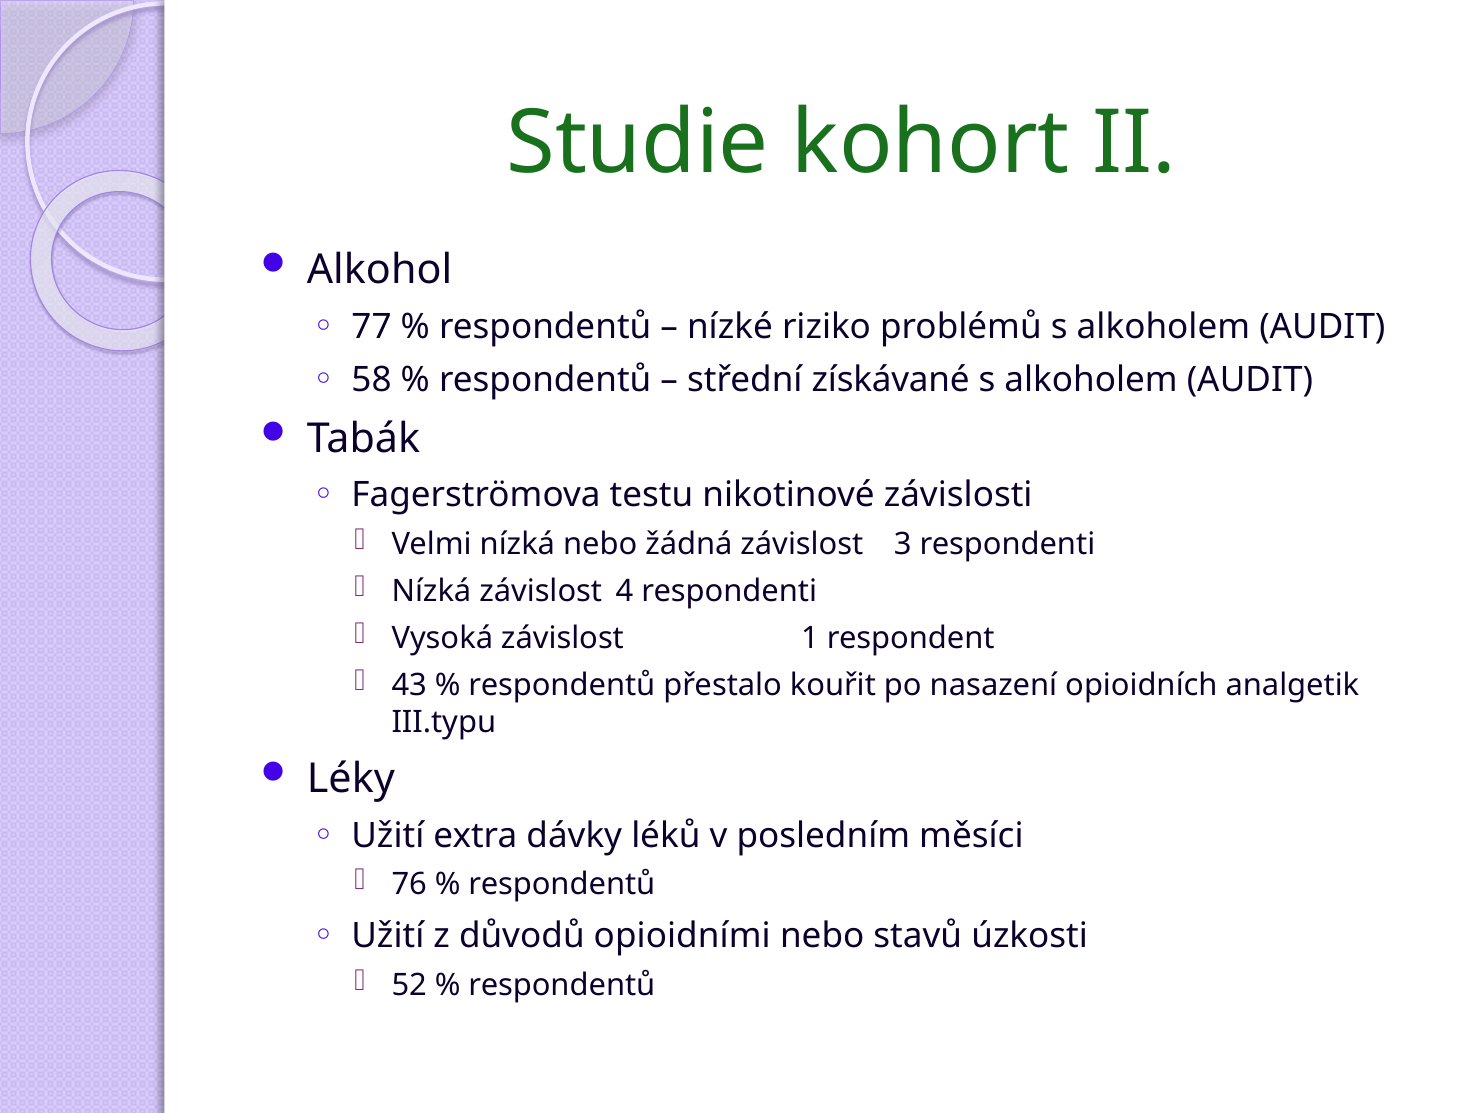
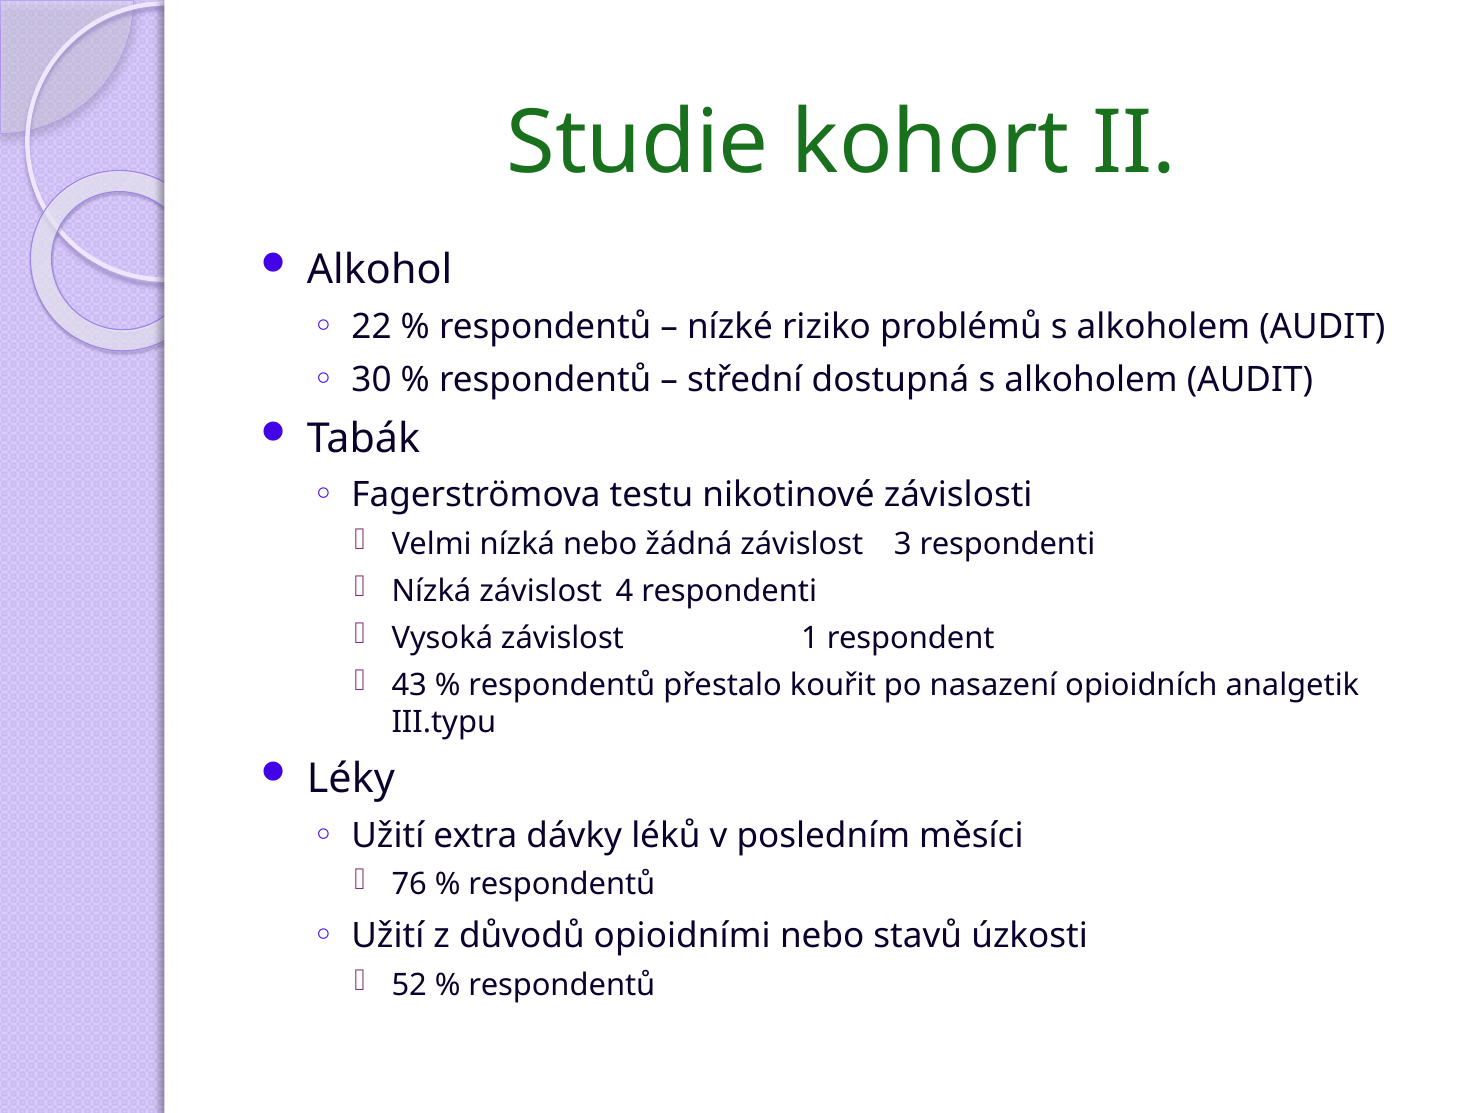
77: 77 -> 22
58: 58 -> 30
získávané: získávané -> dostupná
